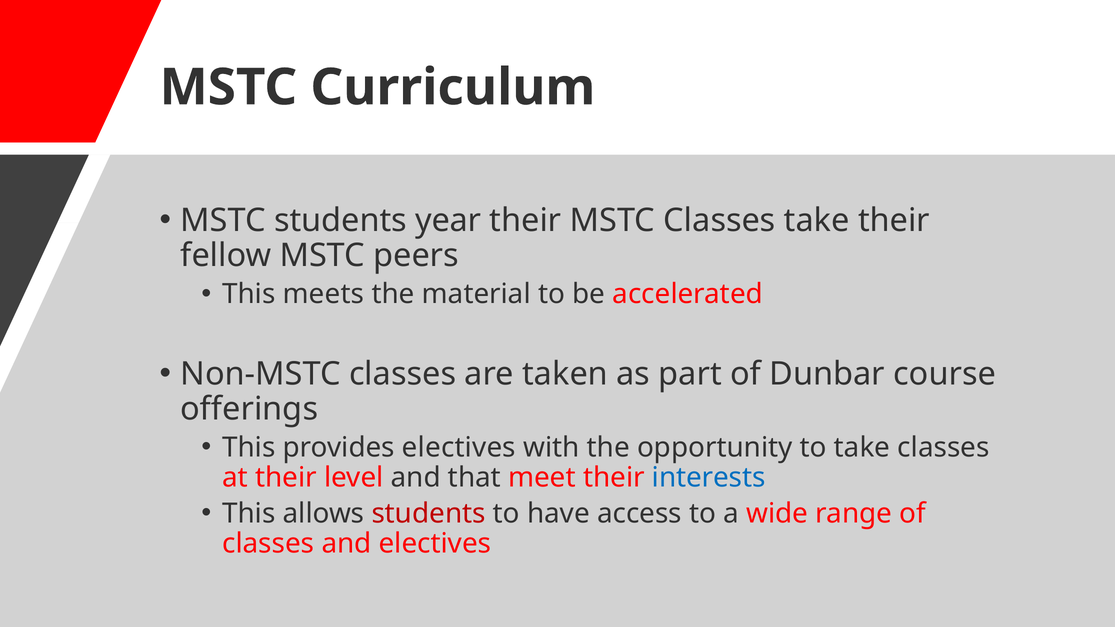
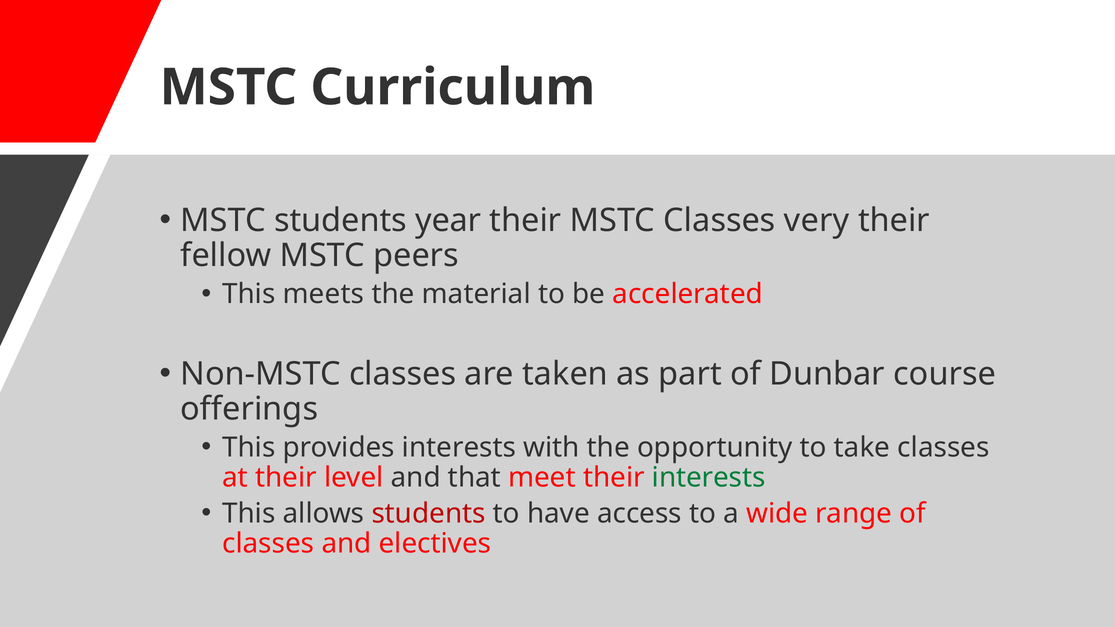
Classes take: take -> very
provides electives: electives -> interests
interests at (709, 478) colour: blue -> green
